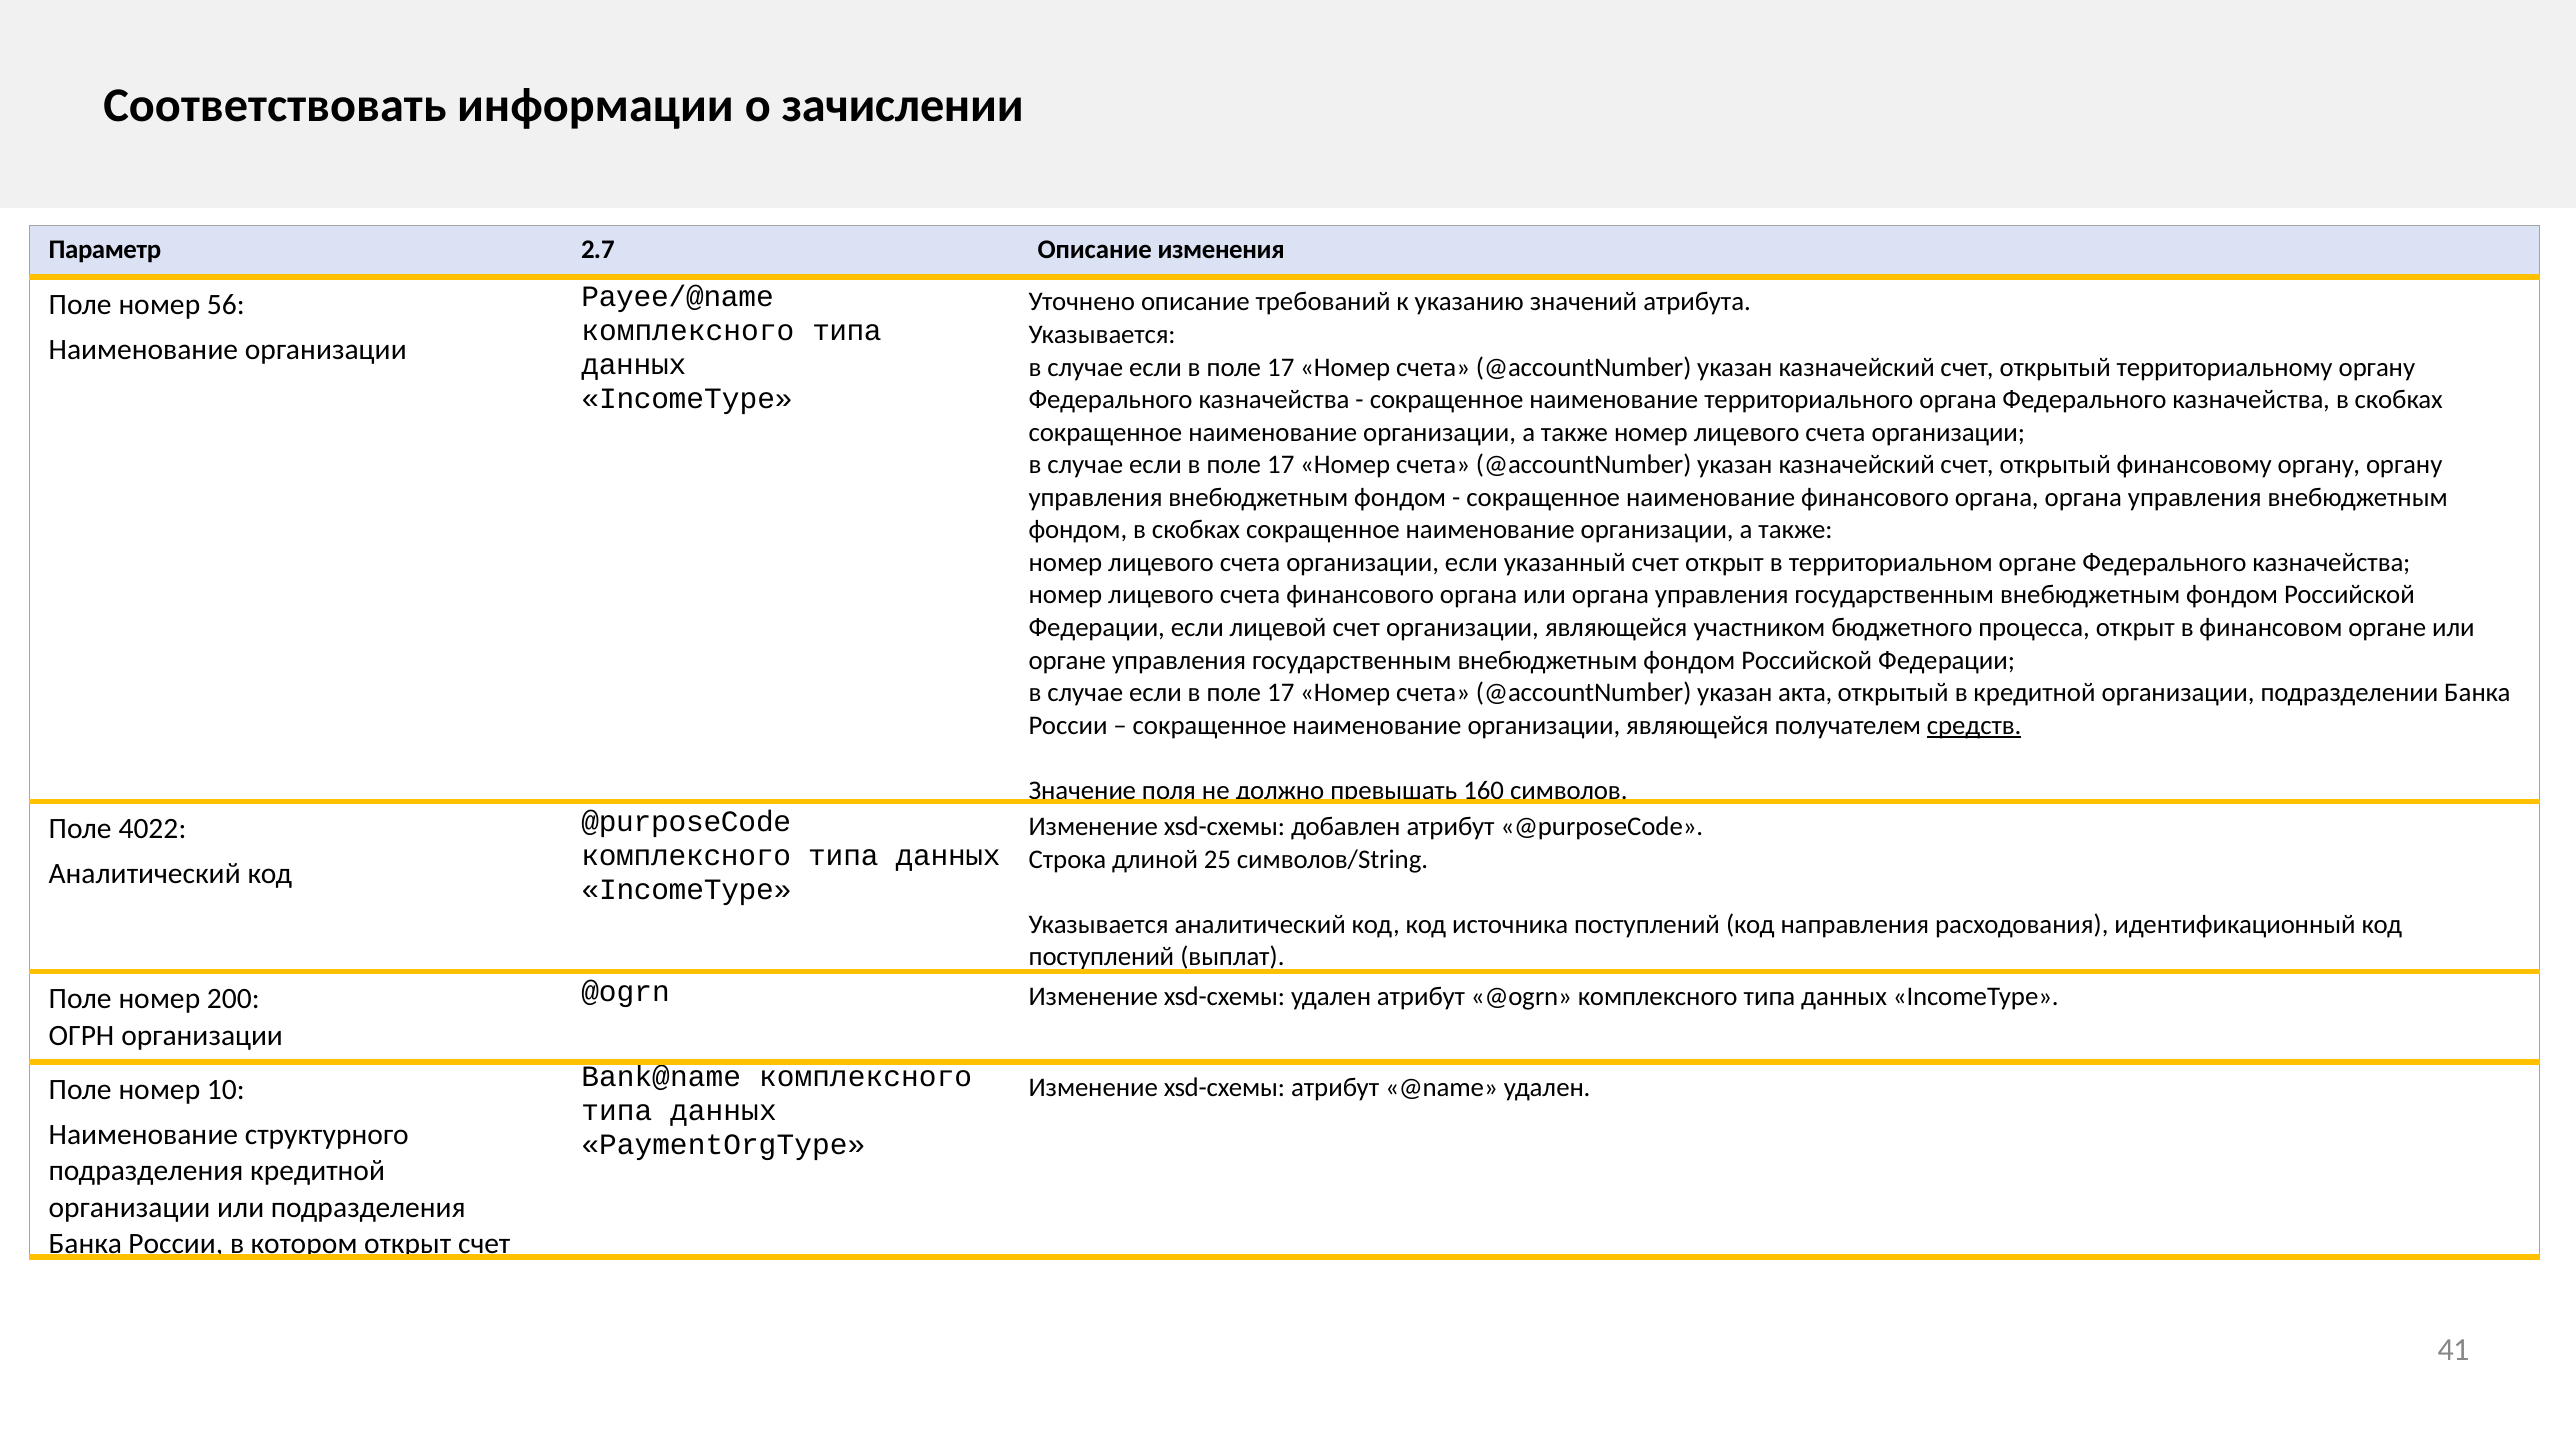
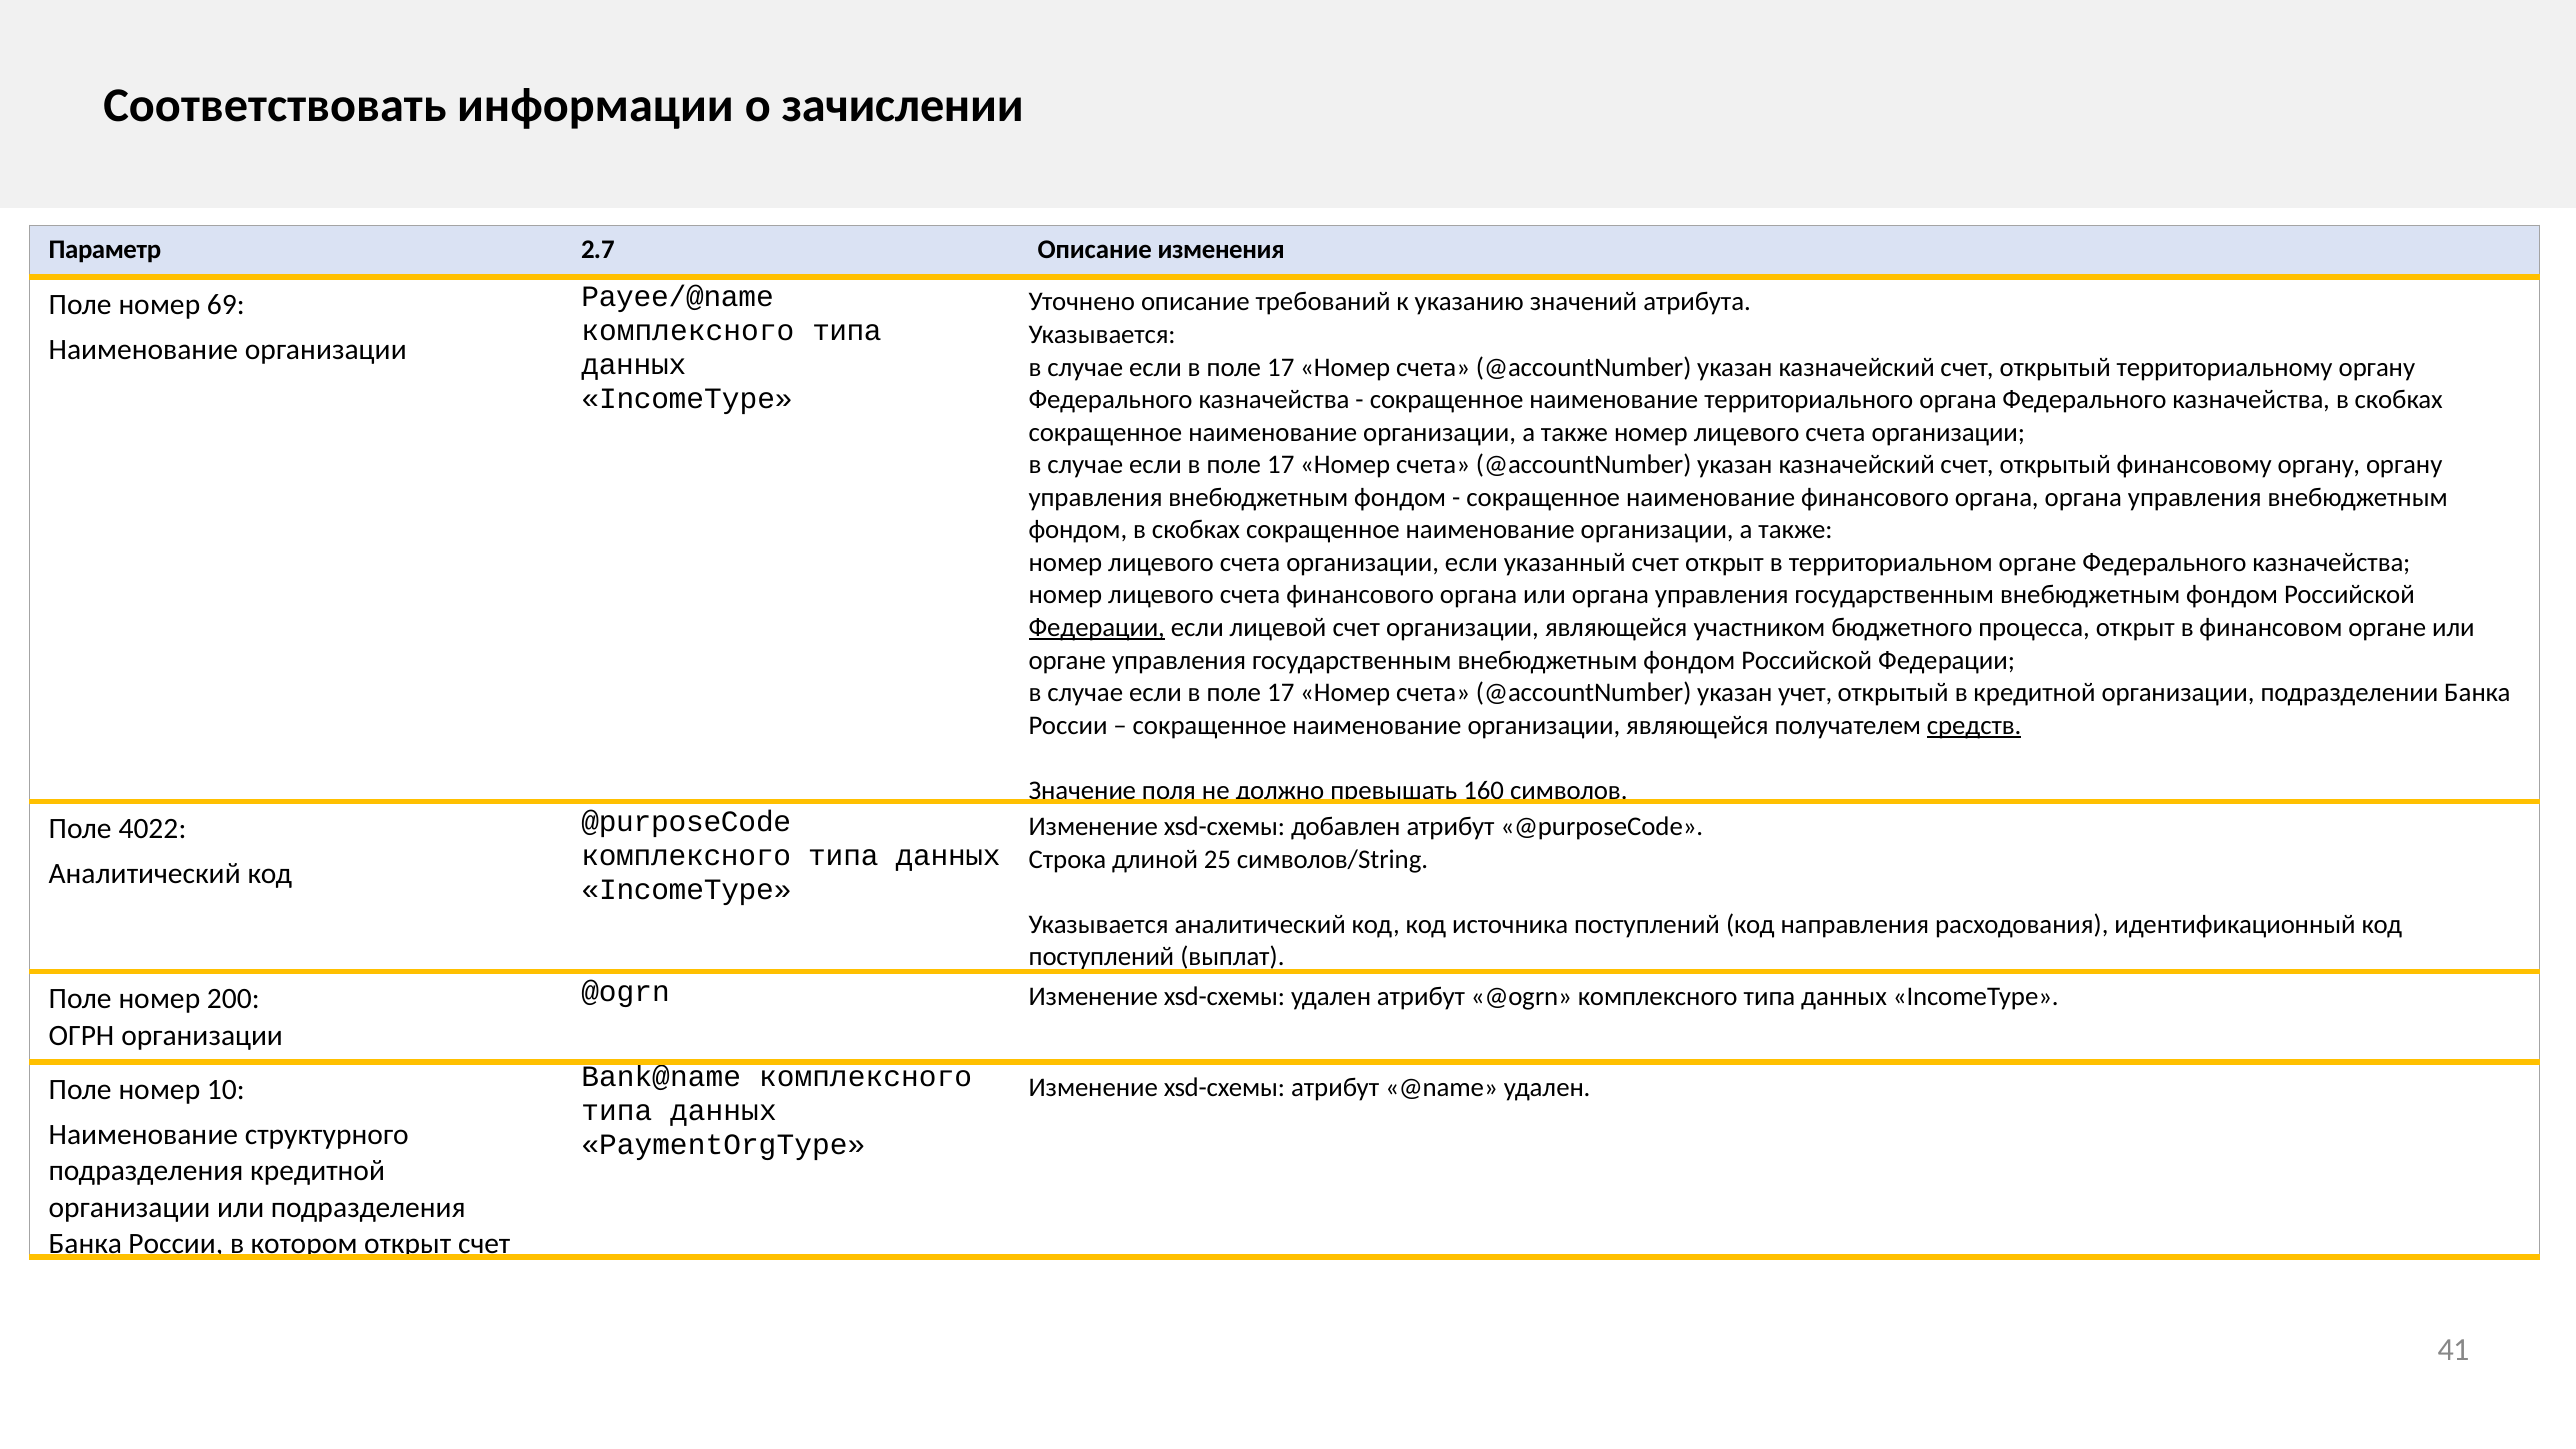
56: 56 -> 69
Федерации at (1097, 628) underline: none -> present
акта: акта -> учет
